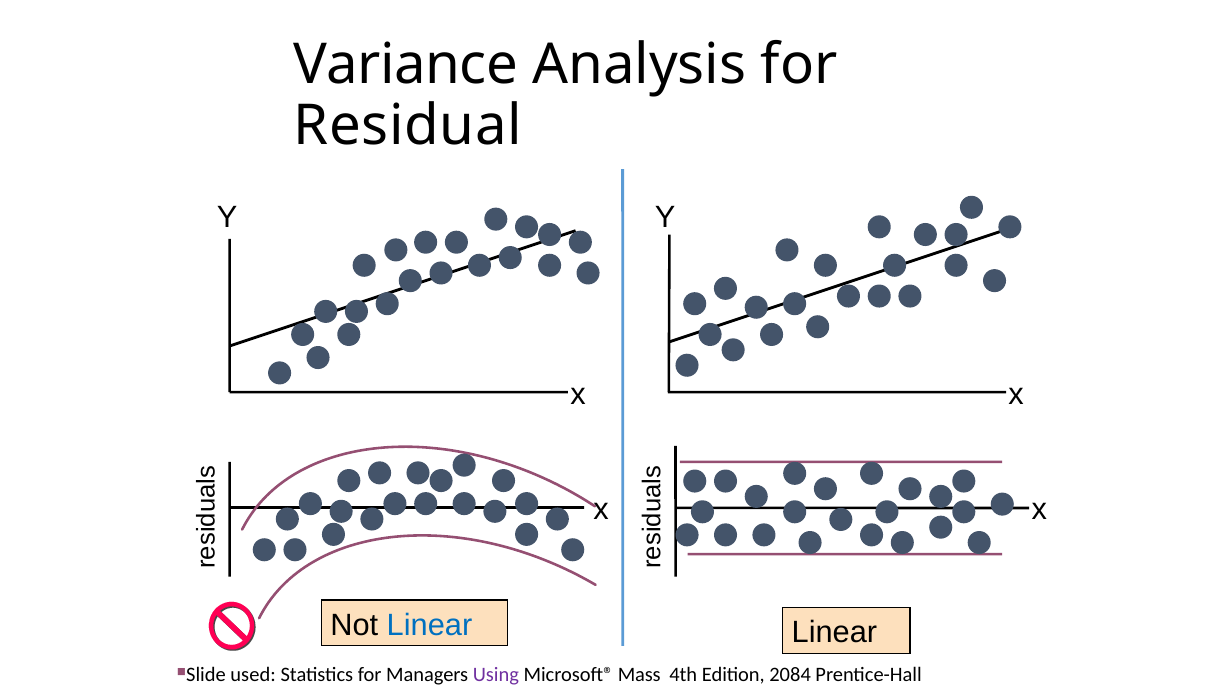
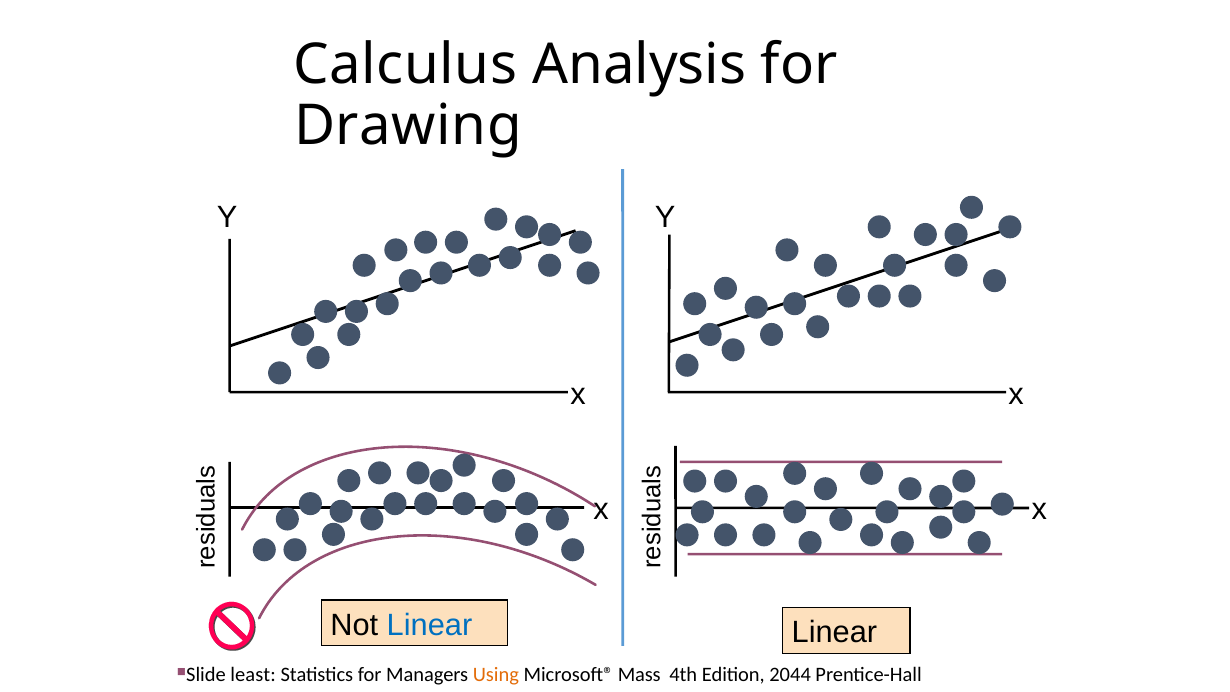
Variance: Variance -> Calculus
Residual: Residual -> Drawing
used: used -> least
Using colour: purple -> orange
2084: 2084 -> 2044
